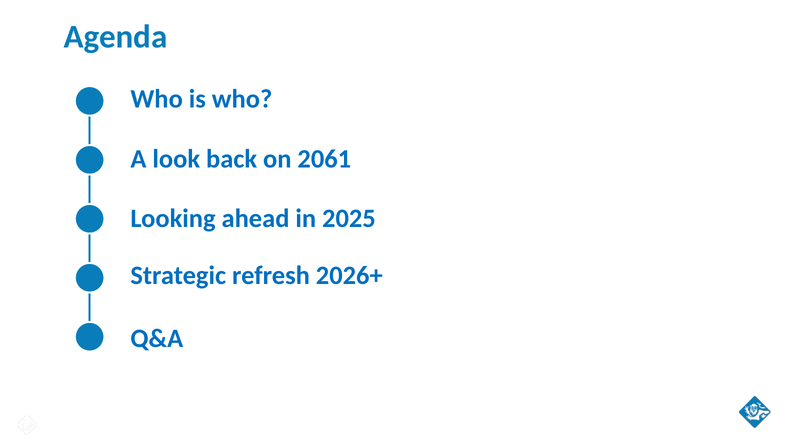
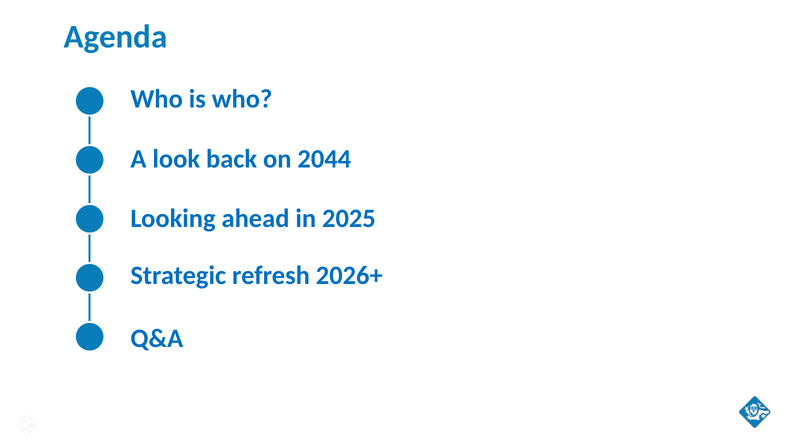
2061: 2061 -> 2044
